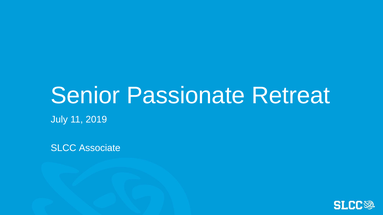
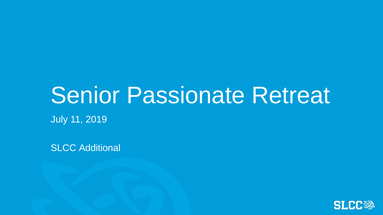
Associate: Associate -> Additional
